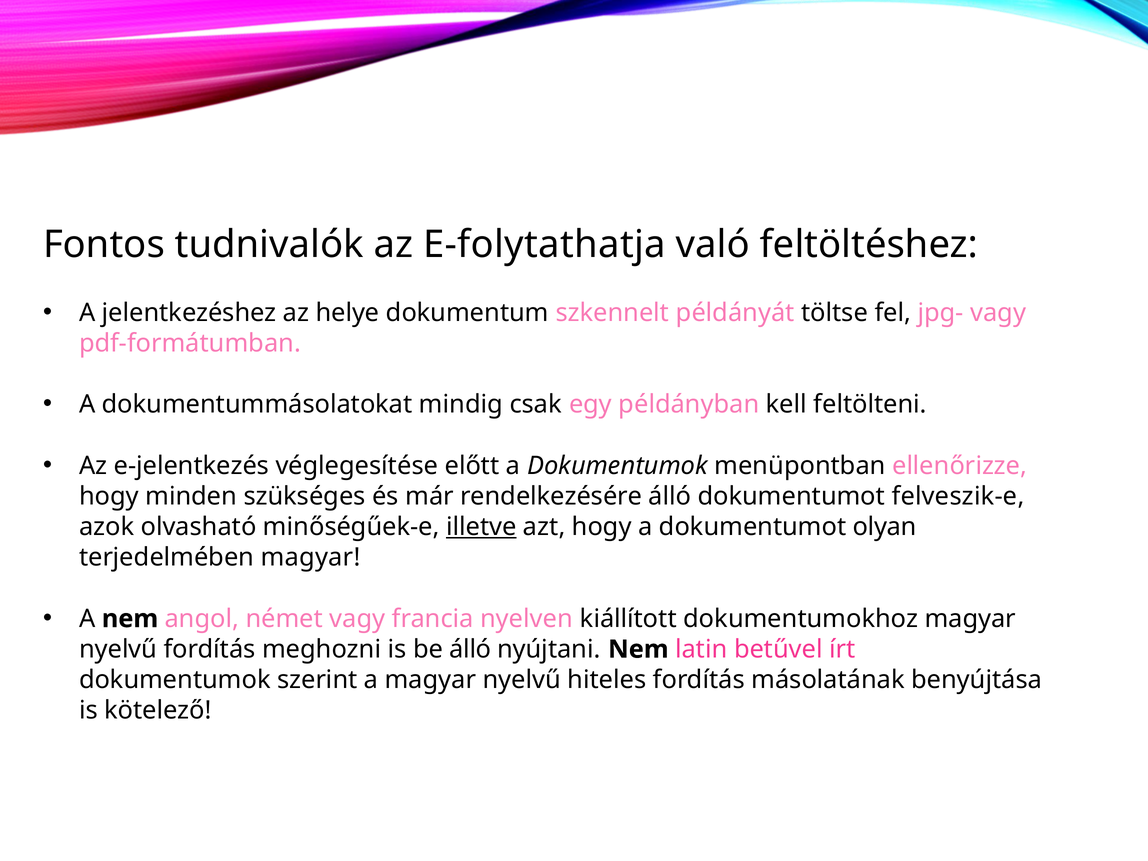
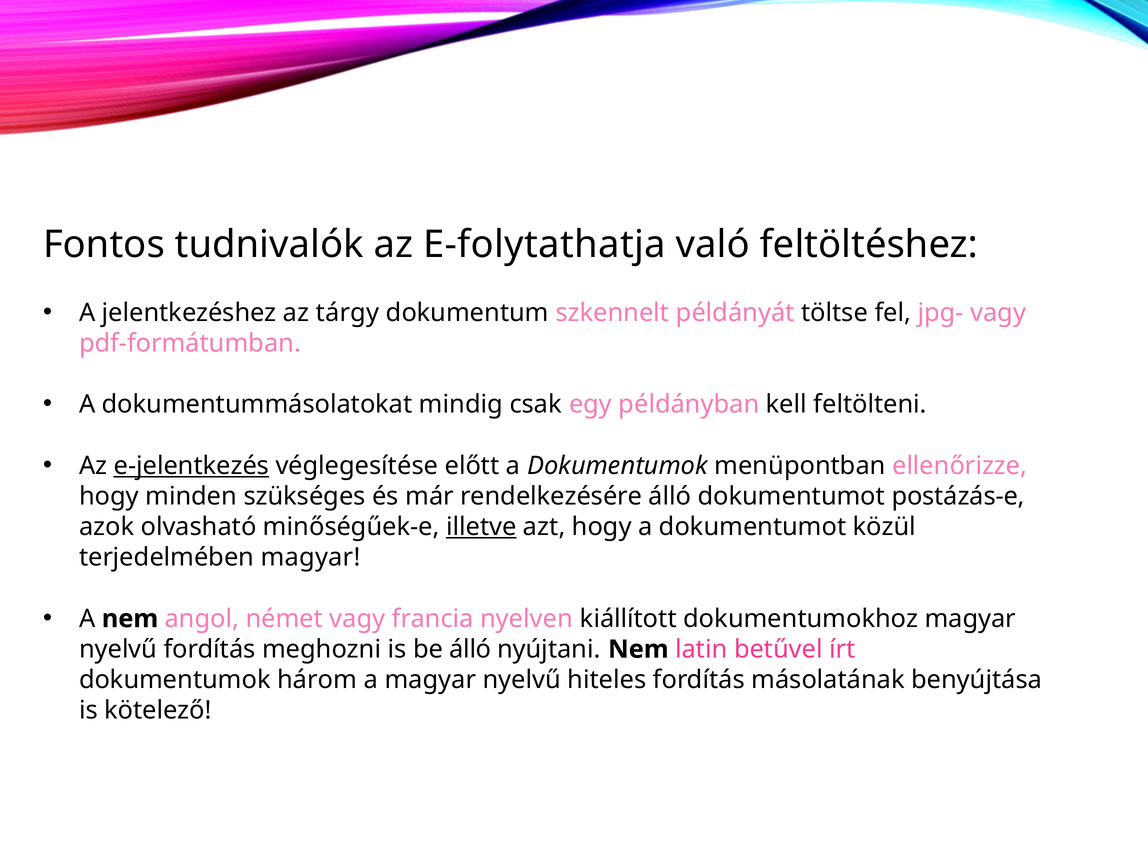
helye: helye -> tárgy
e-jelentkezés underline: none -> present
felveszik-e: felveszik-e -> postázás-e
olyan: olyan -> közül
szerint: szerint -> három
